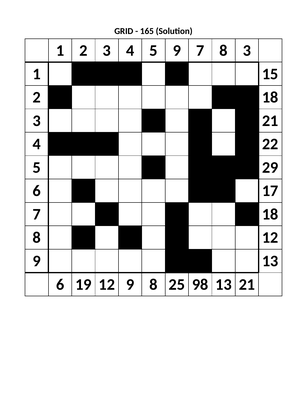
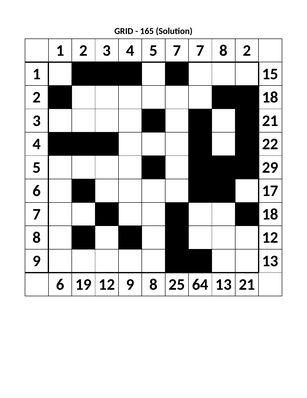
5 9: 9 -> 7
8 3: 3 -> 2
98: 98 -> 64
